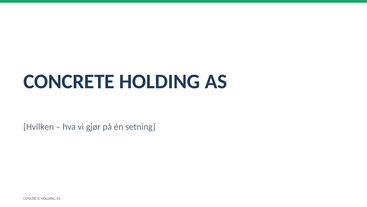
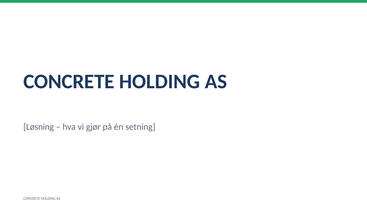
Hvilken: Hvilken -> Løsning
